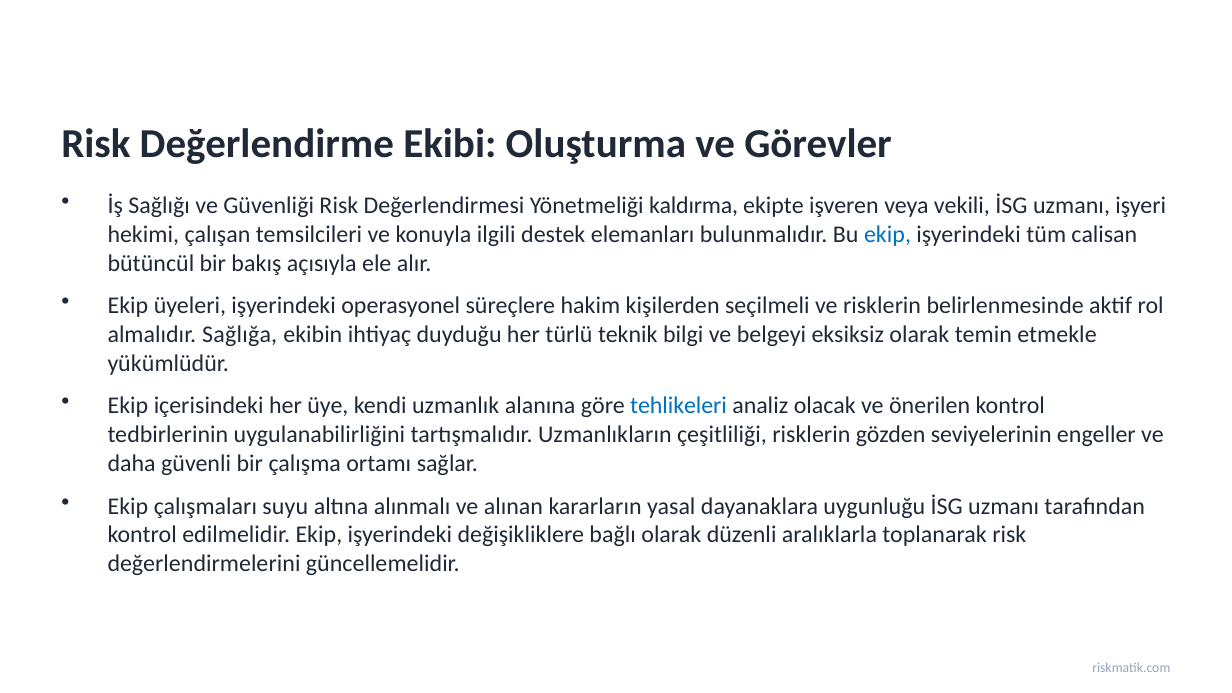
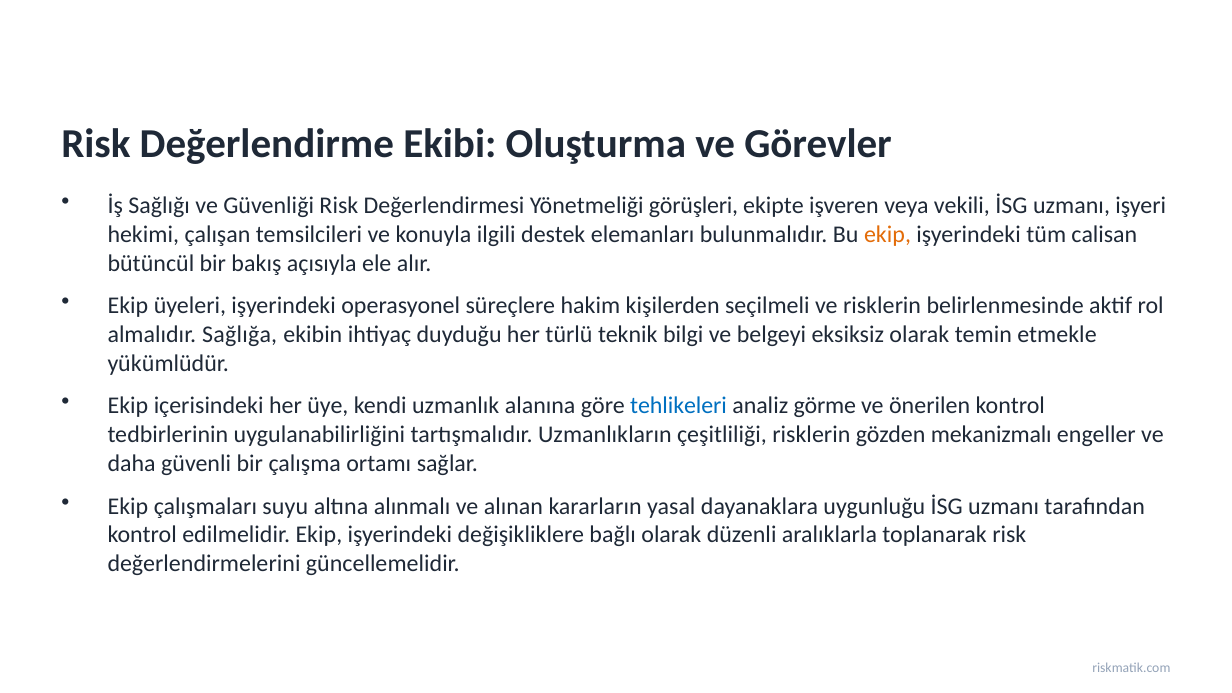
kaldırma: kaldırma -> görüşleri
ekip at (888, 235) colour: blue -> orange
olacak: olacak -> görme
seviyelerinin: seviyelerinin -> mekanizmalı
